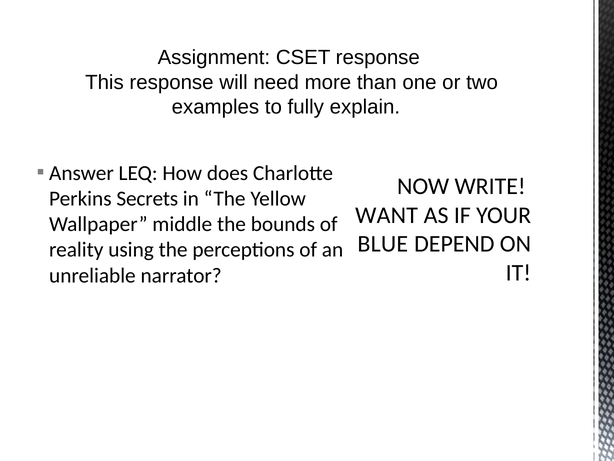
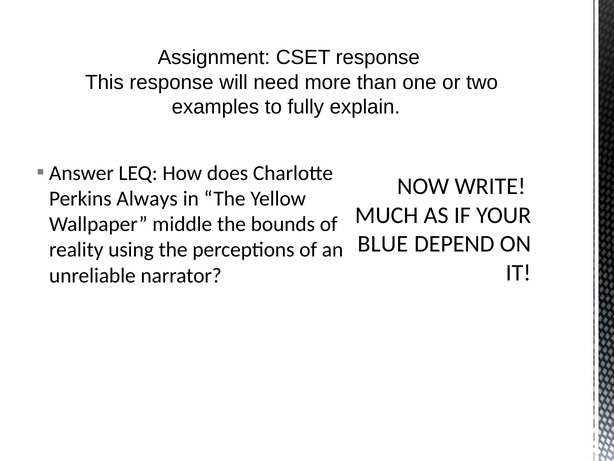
Secrets: Secrets -> Always
WANT: WANT -> MUCH
